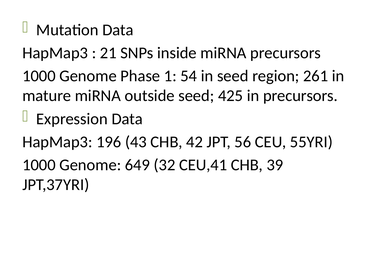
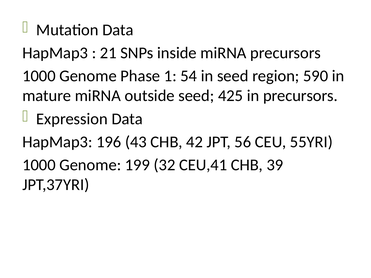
261: 261 -> 590
649: 649 -> 199
